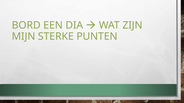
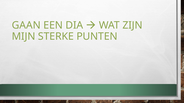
BORD: BORD -> GAAN
